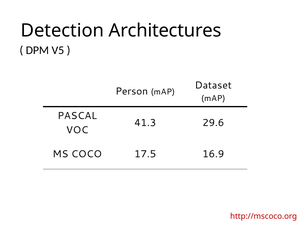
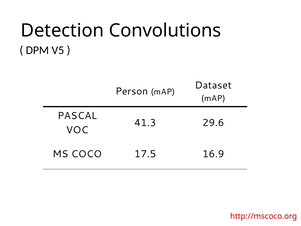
Architectures: Architectures -> Convolutions
